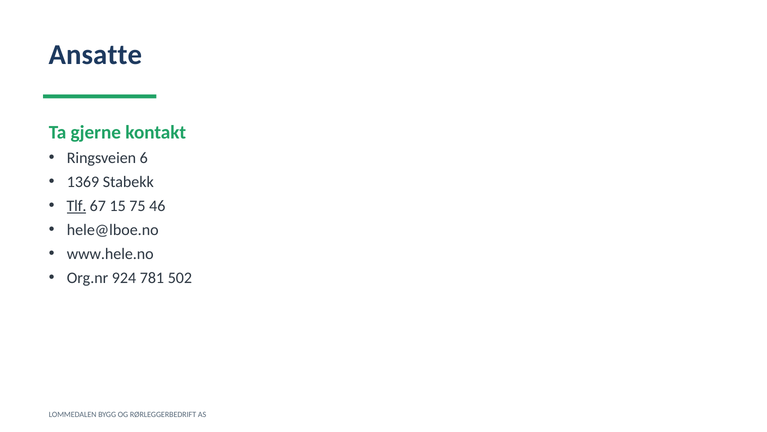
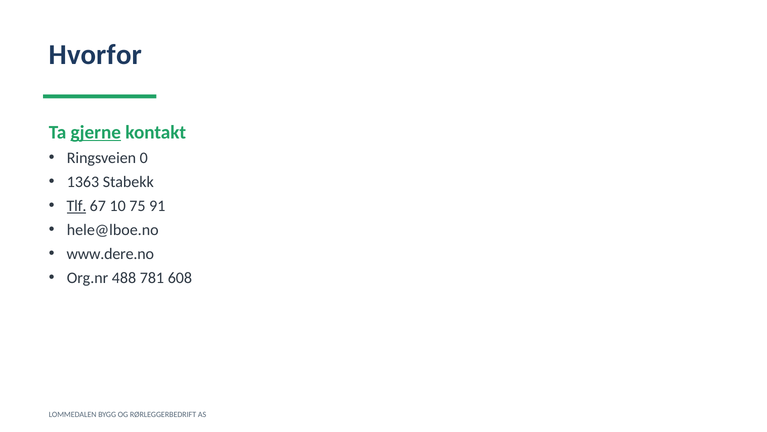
Ansatte: Ansatte -> Hvorfor
gjerne underline: none -> present
6: 6 -> 0
1369: 1369 -> 1363
15: 15 -> 10
46: 46 -> 91
www.hele.no: www.hele.no -> www.dere.no
924: 924 -> 488
502: 502 -> 608
